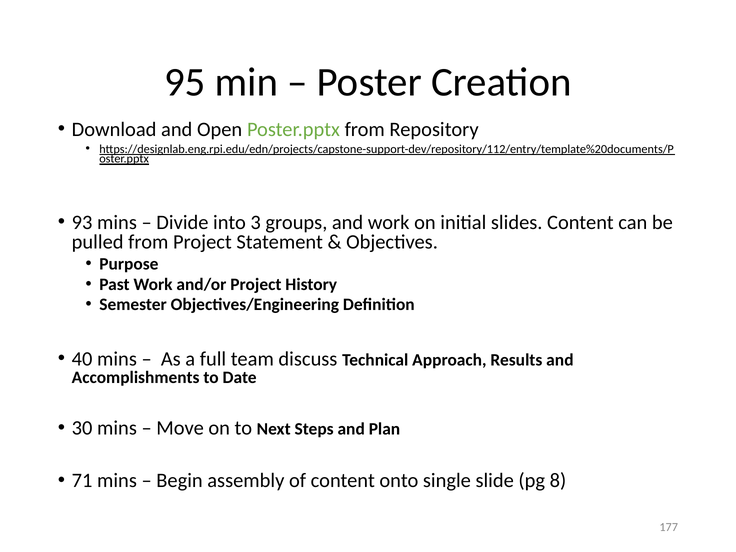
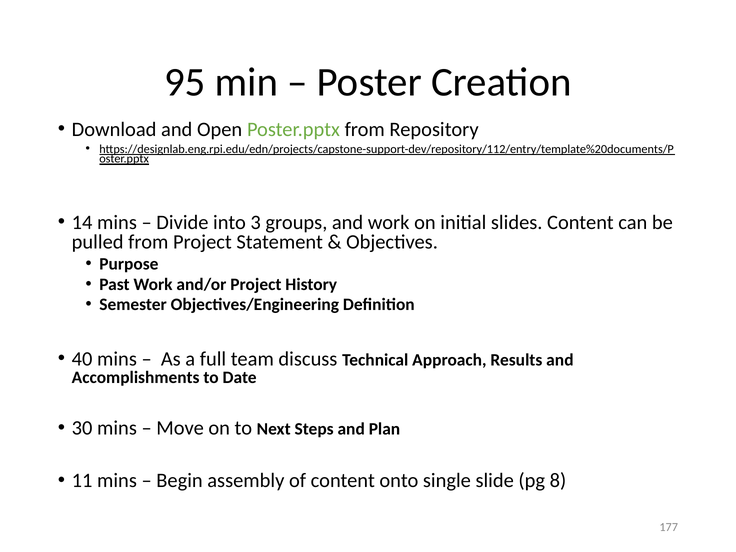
93: 93 -> 14
71: 71 -> 11
